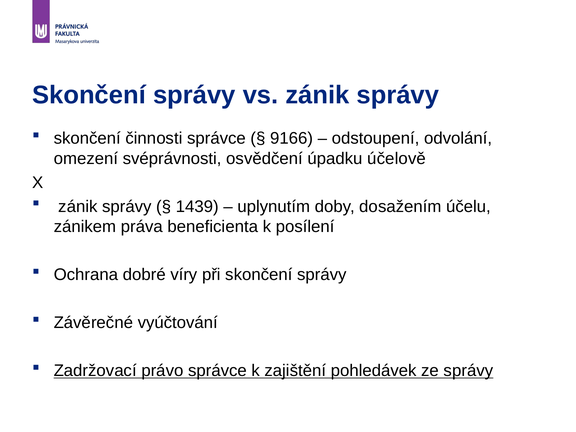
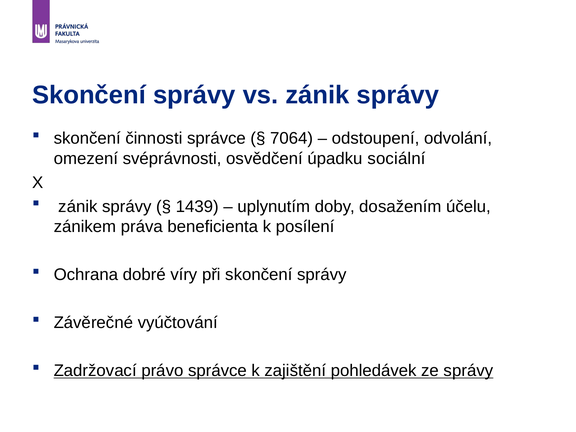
9166: 9166 -> 7064
účelově: účelově -> sociální
